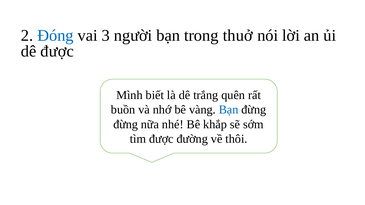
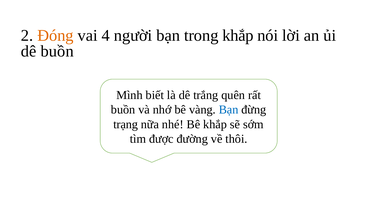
Đóng colour: blue -> orange
3: 3 -> 4
trong thuở: thuở -> khắp
dê được: được -> buồn
đừng at (126, 124): đừng -> trạng
